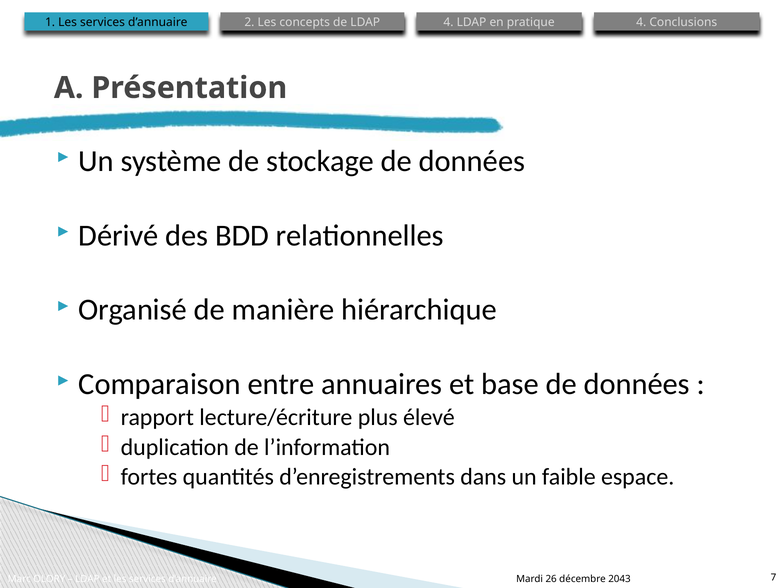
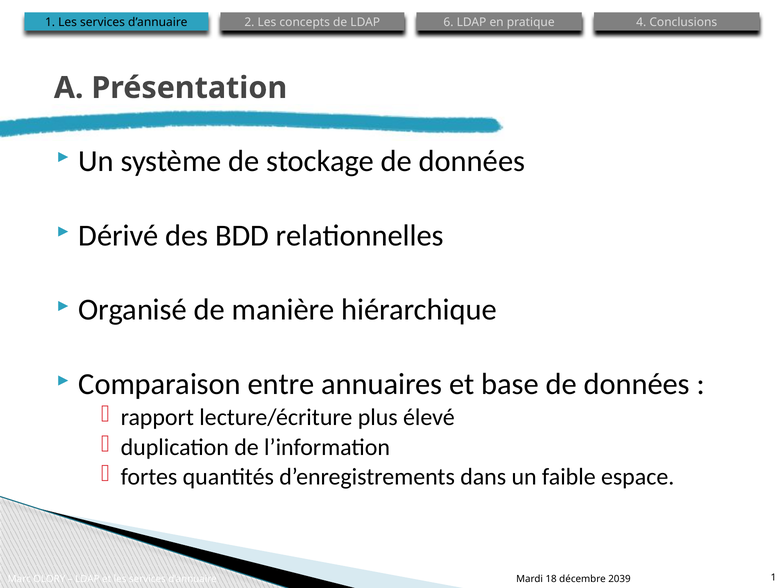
d’annuaire 4: 4 -> 6
26: 26 -> 18
2043: 2043 -> 2039
d’annuaire 7: 7 -> 1
